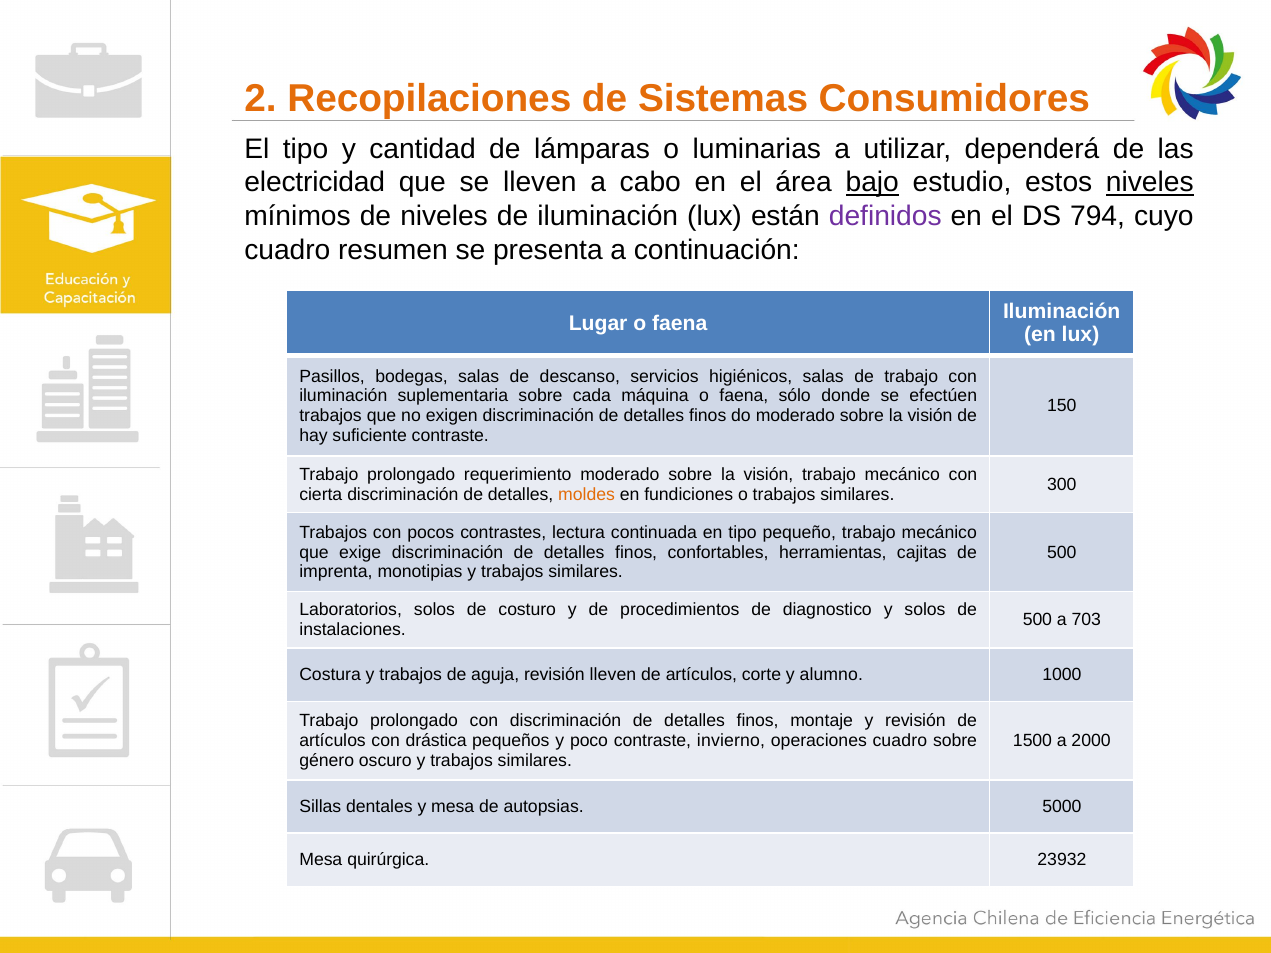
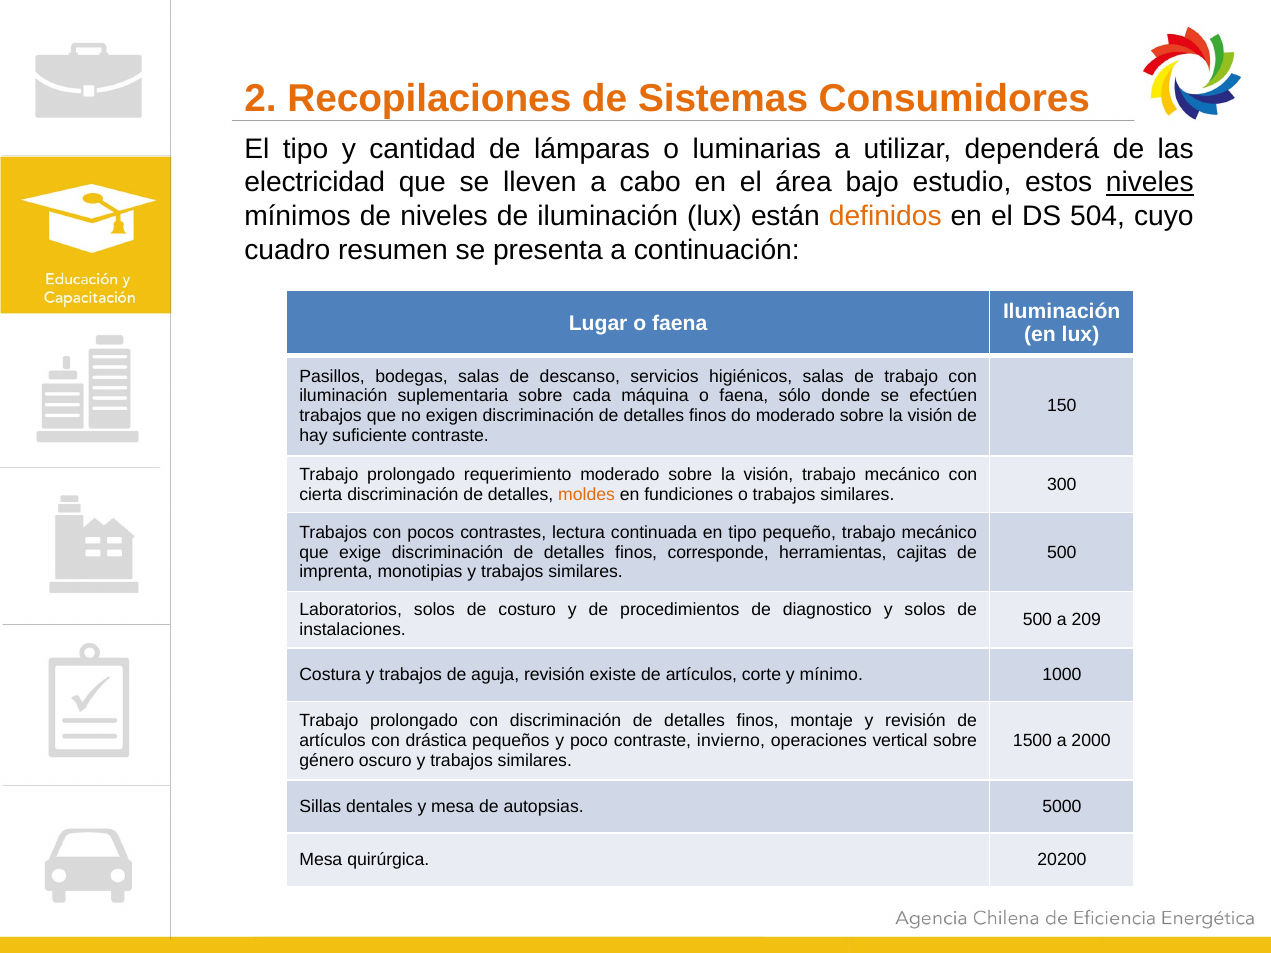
bajo underline: present -> none
definidos colour: purple -> orange
794: 794 -> 504
confortables: confortables -> corresponde
703: 703 -> 209
revisión lleven: lleven -> existe
alumno: alumno -> mínimo
operaciones cuadro: cuadro -> vertical
23932: 23932 -> 20200
